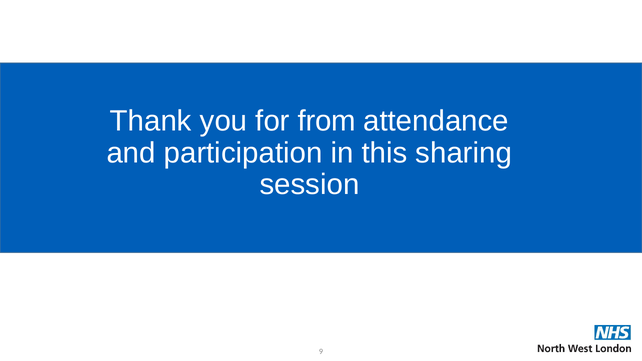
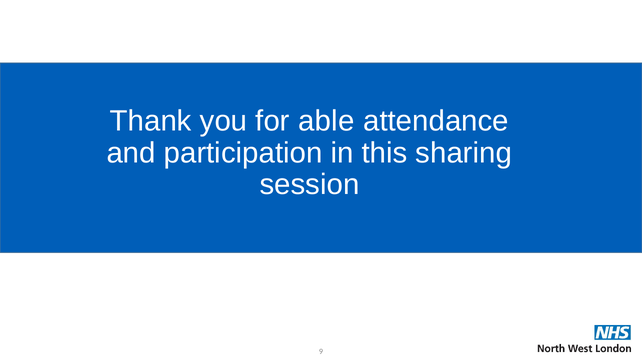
from: from -> able
